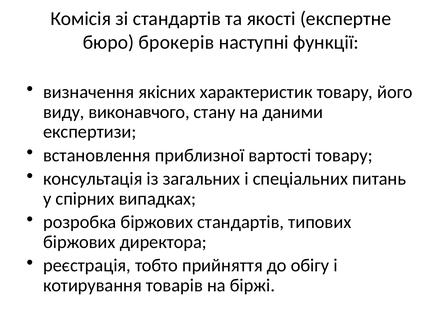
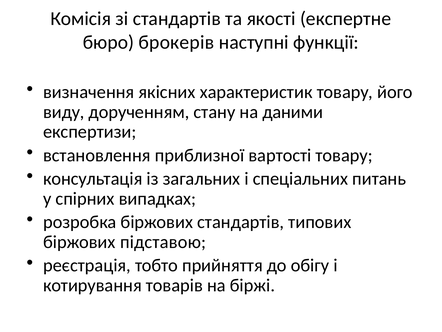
виконавчого: виконавчого -> дорученням
директора: директора -> підставою
